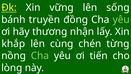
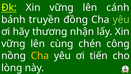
sống: sống -> cánh
khắp at (13, 44): khắp -> vững
từng: từng -> công
Cha at (40, 56) colour: light green -> yellow
